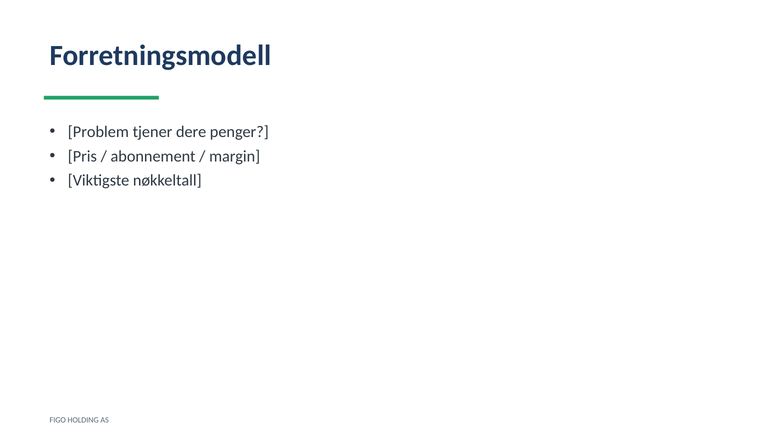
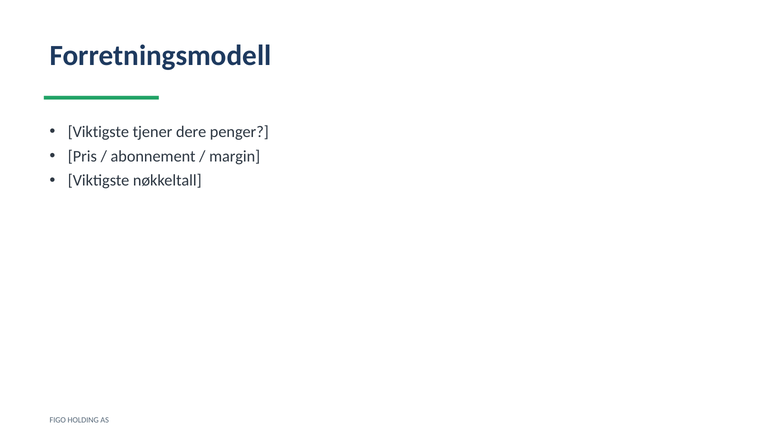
Problem at (98, 132): Problem -> Viktigste
